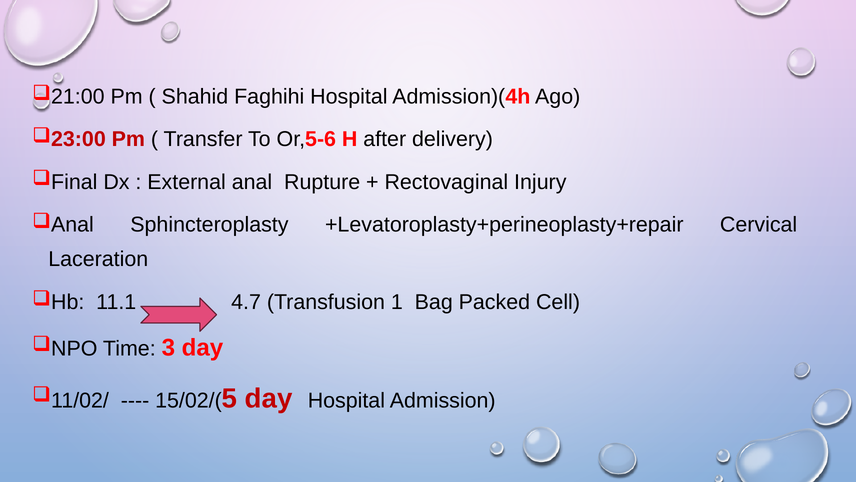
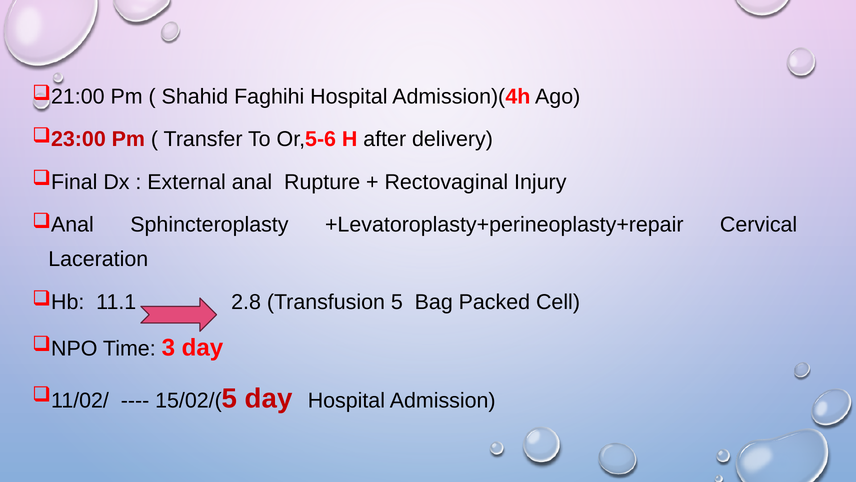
4.7: 4.7 -> 2.8
Transfusion 1: 1 -> 5
